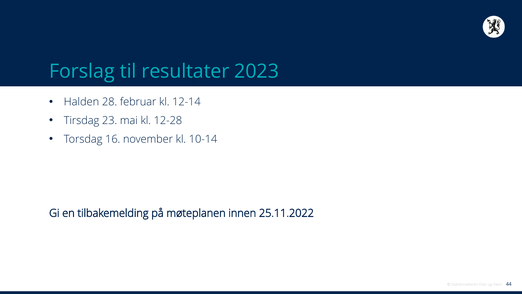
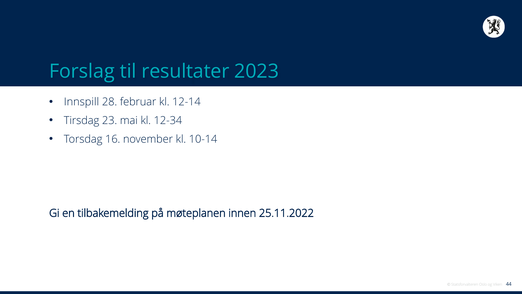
Halden: Halden -> Innspill
12-28: 12-28 -> 12-34
